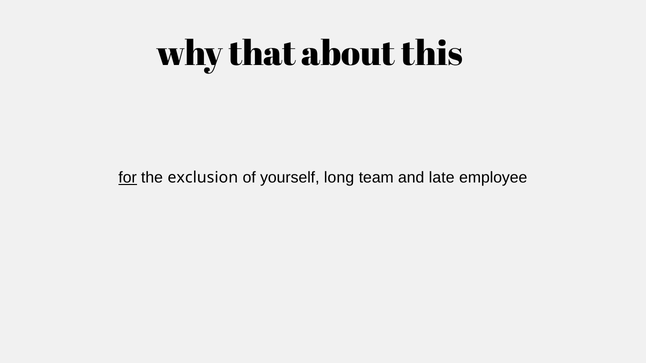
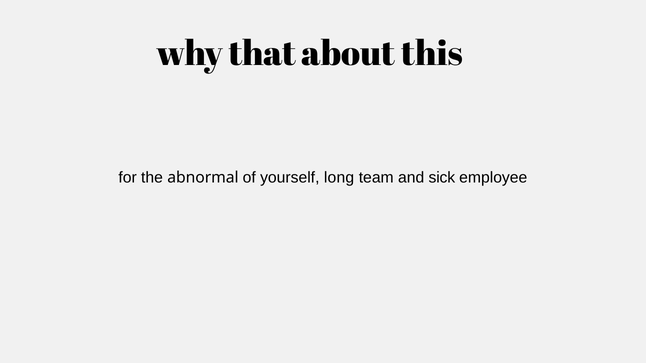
for underline: present -> none
exclusion: exclusion -> abnormal
late: late -> sick
